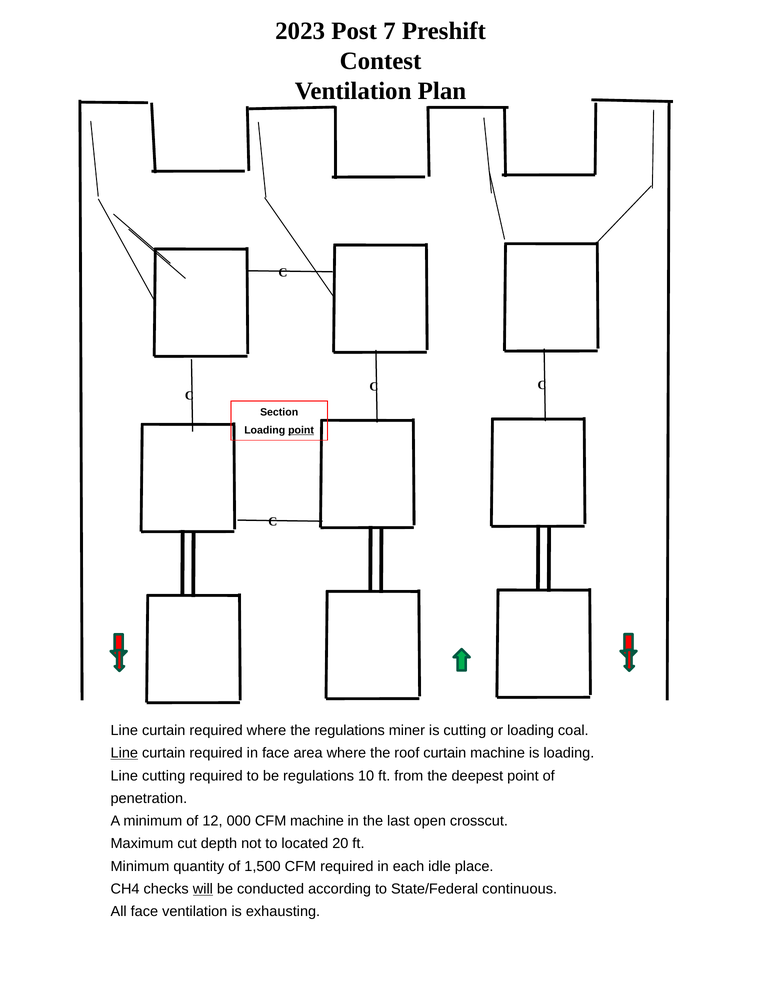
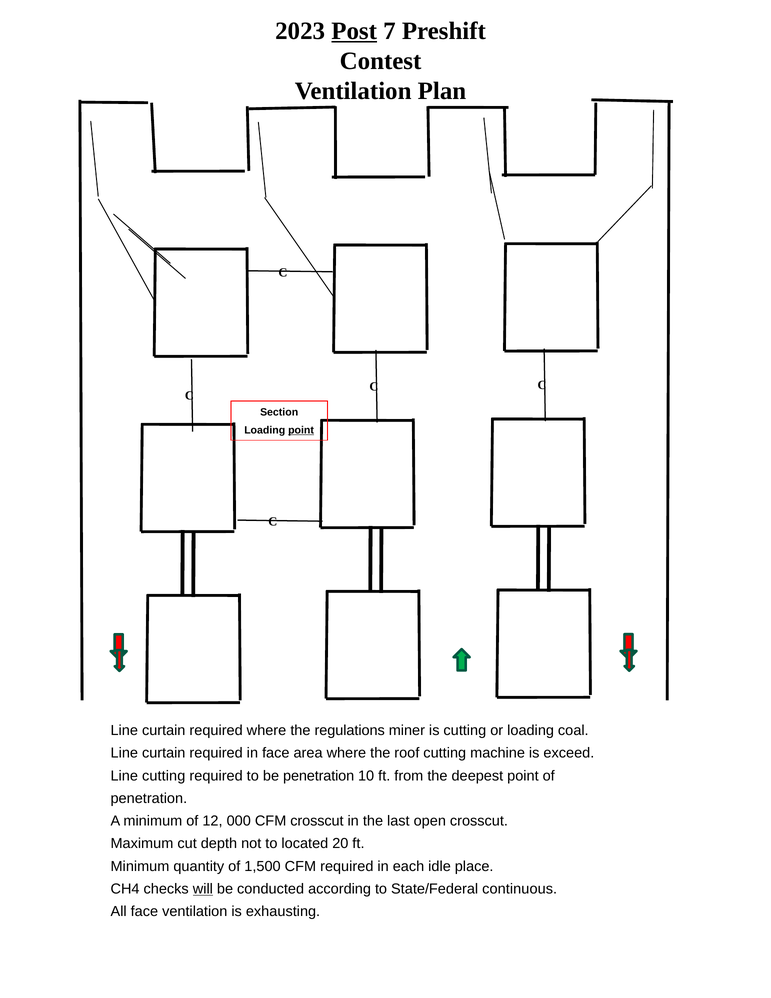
Post underline: none -> present
Line at (124, 753) underline: present -> none
roof curtain: curtain -> cutting
is loading: loading -> exceed
be regulations: regulations -> penetration
CFM machine: machine -> crosscut
